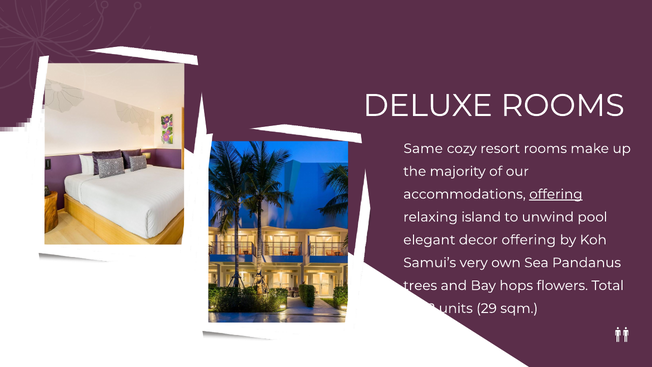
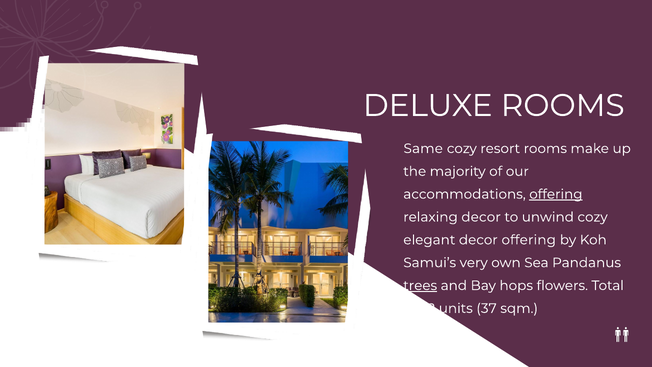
relaxing island: island -> decor
unwind pool: pool -> cozy
trees underline: none -> present
29: 29 -> 37
